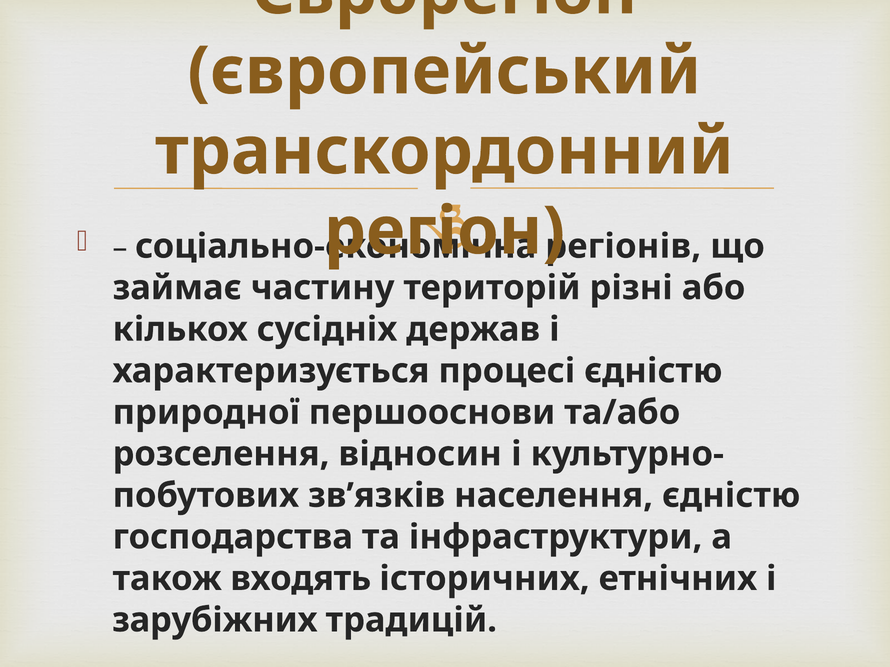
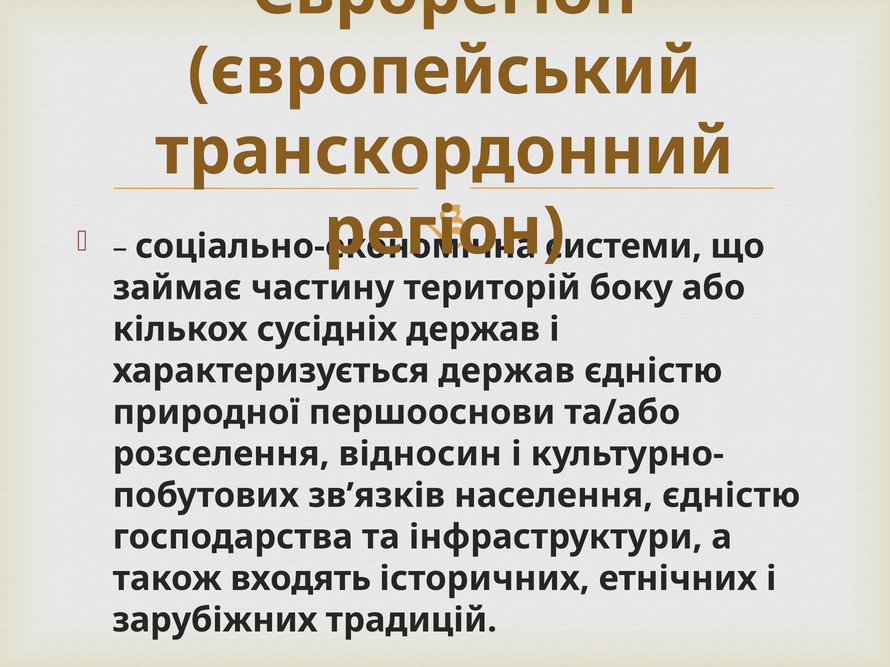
регіонів: регіонів -> системи
різні: різні -> боку
характеризується процесі: процесі -> держав
